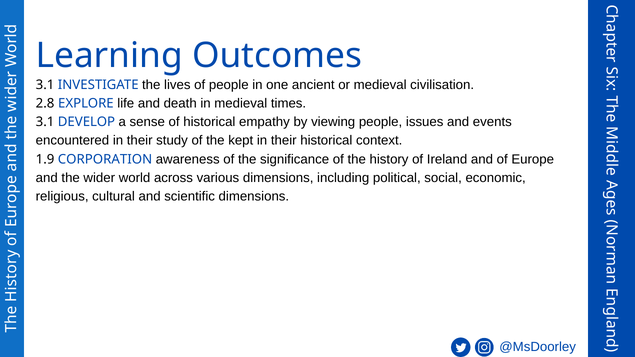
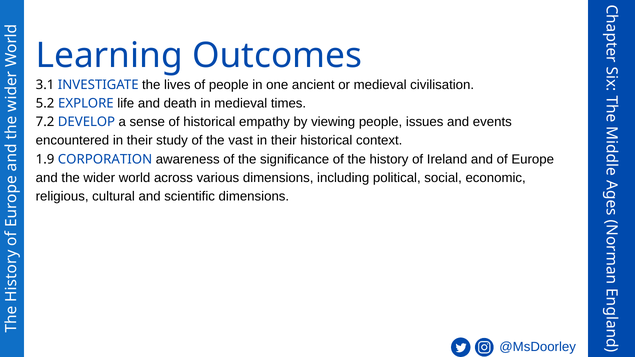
2.8: 2.8 -> 5.2
3.1 at (45, 122): 3.1 -> 7.2
kept: kept -> vast
